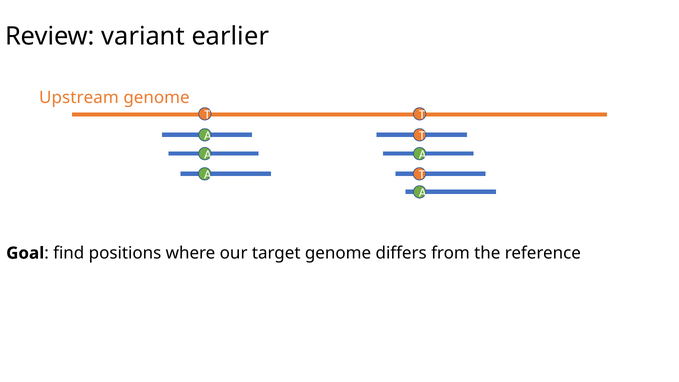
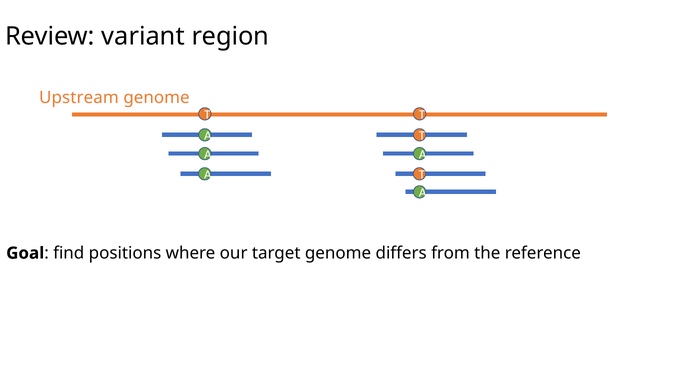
earlier: earlier -> region
